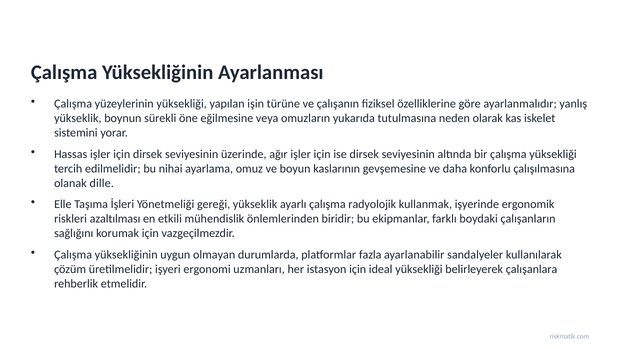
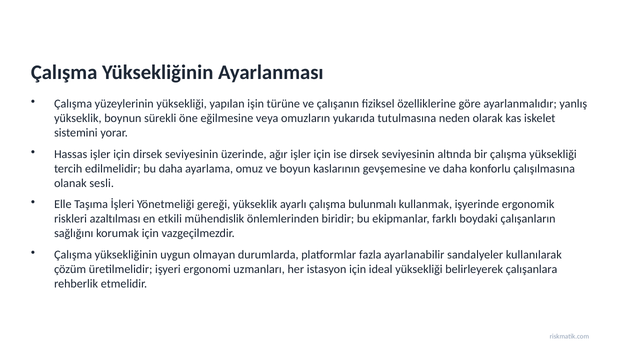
bu nihai: nihai -> daha
dille: dille -> sesli
radyolojik: radyolojik -> bulunmalı
